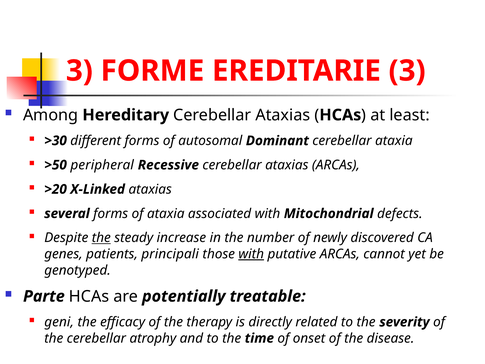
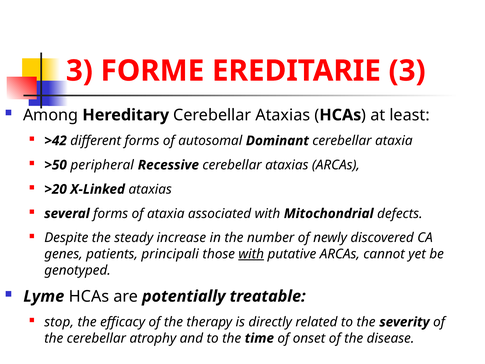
>30: >30 -> >42
the at (101, 238) underline: present -> none
Parte: Parte -> Lyme
geni: geni -> stop
